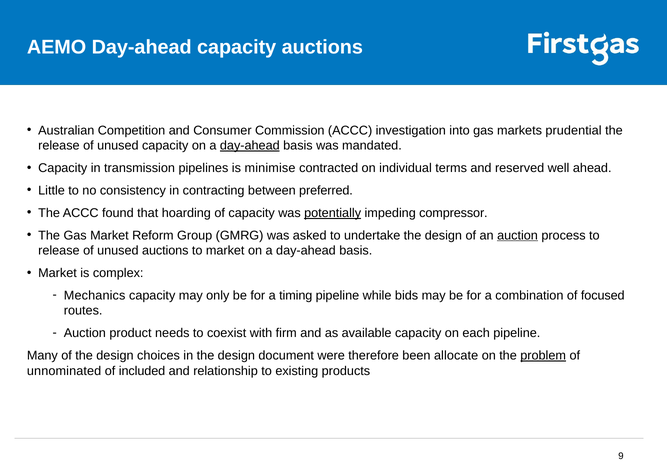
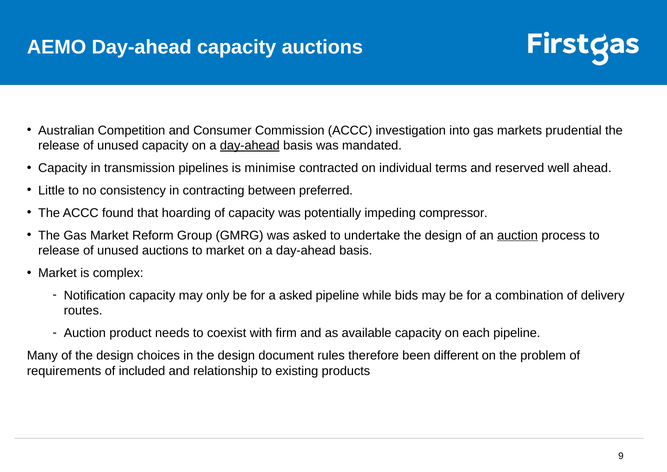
potentially underline: present -> none
Mechanics: Mechanics -> Notification
a timing: timing -> asked
focused: focused -> delivery
were: were -> rules
allocate: allocate -> different
problem underline: present -> none
unnominated: unnominated -> requirements
